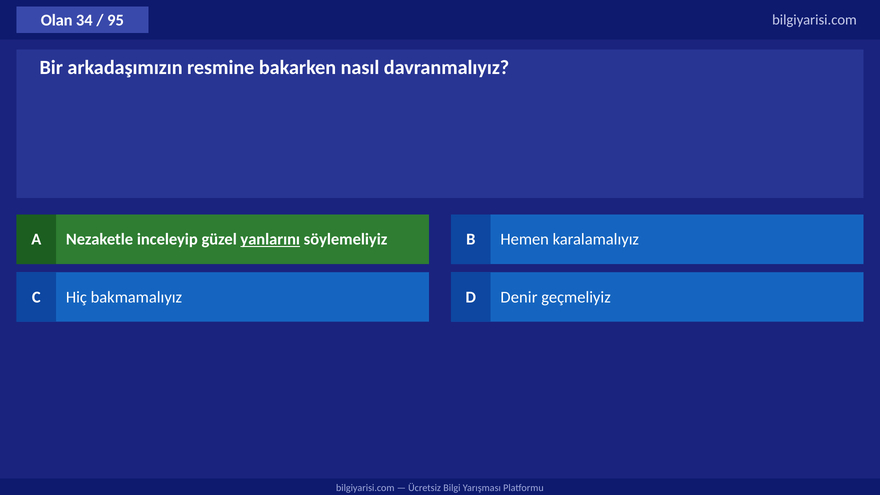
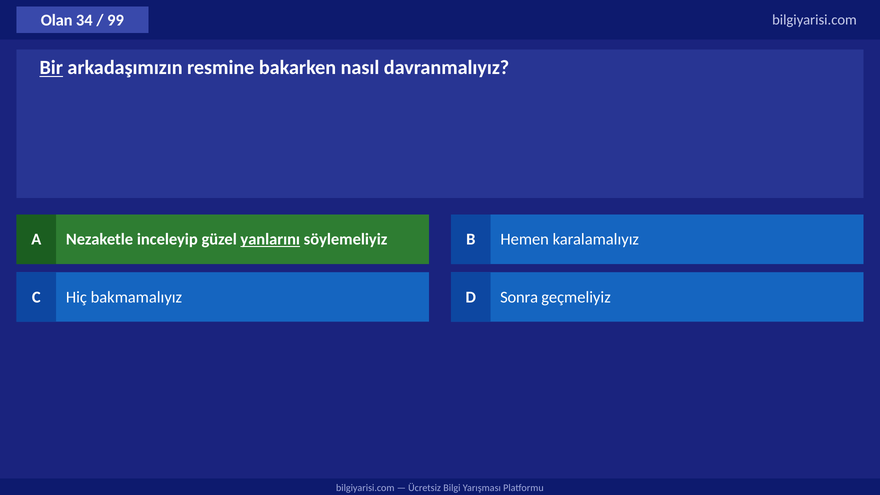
95: 95 -> 99
Bir underline: none -> present
Denir: Denir -> Sonra
